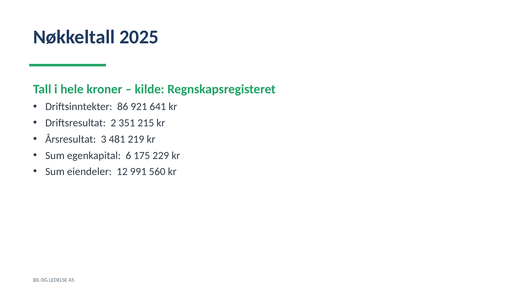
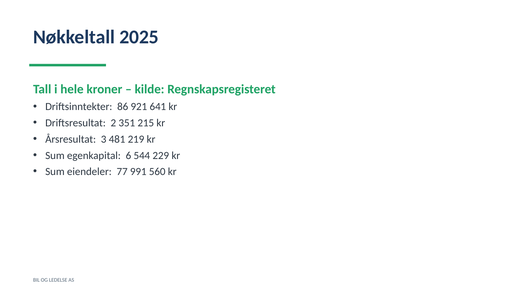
175: 175 -> 544
12: 12 -> 77
